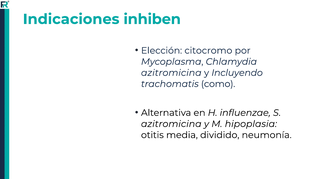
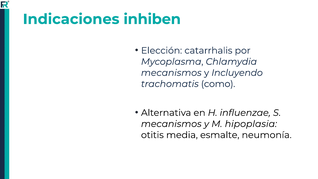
citocromo: citocromo -> catarrhalis
azitromicina at (171, 73): azitromicina -> mecanismos
azitromicina at (171, 124): azitromicina -> mecanismos
dividido: dividido -> esmalte
